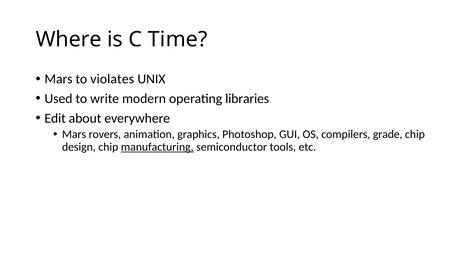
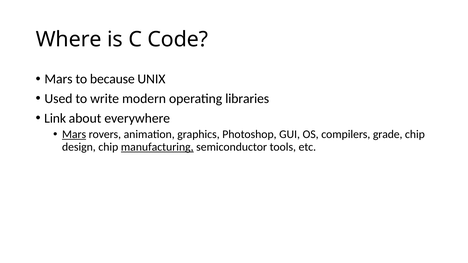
Time: Time -> Code
violates: violates -> because
Edit: Edit -> Link
Mars at (74, 135) underline: none -> present
